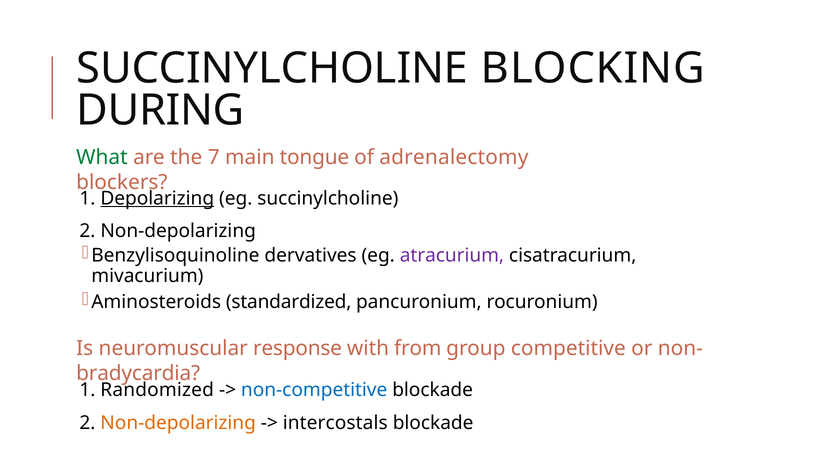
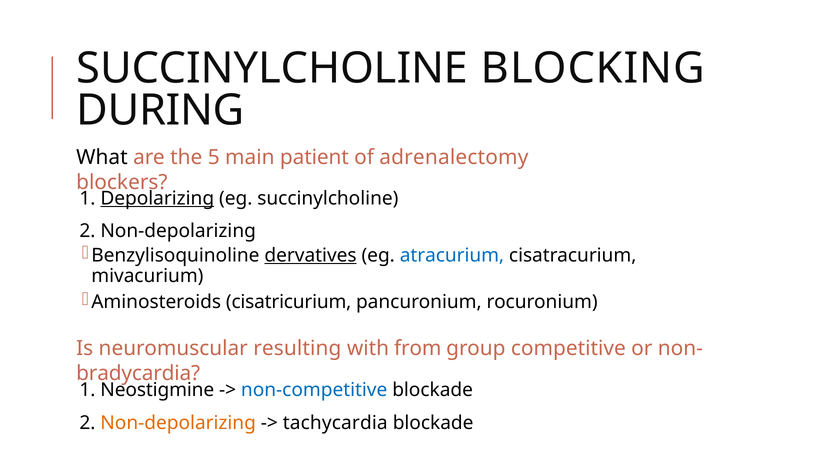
What colour: green -> black
7: 7 -> 5
tongue: tongue -> patient
dervatives underline: none -> present
atracurium colour: purple -> blue
standardized: standardized -> cisatricurium
response: response -> resulting
Randomized: Randomized -> Neostigmine
intercostals: intercostals -> tachycardia
